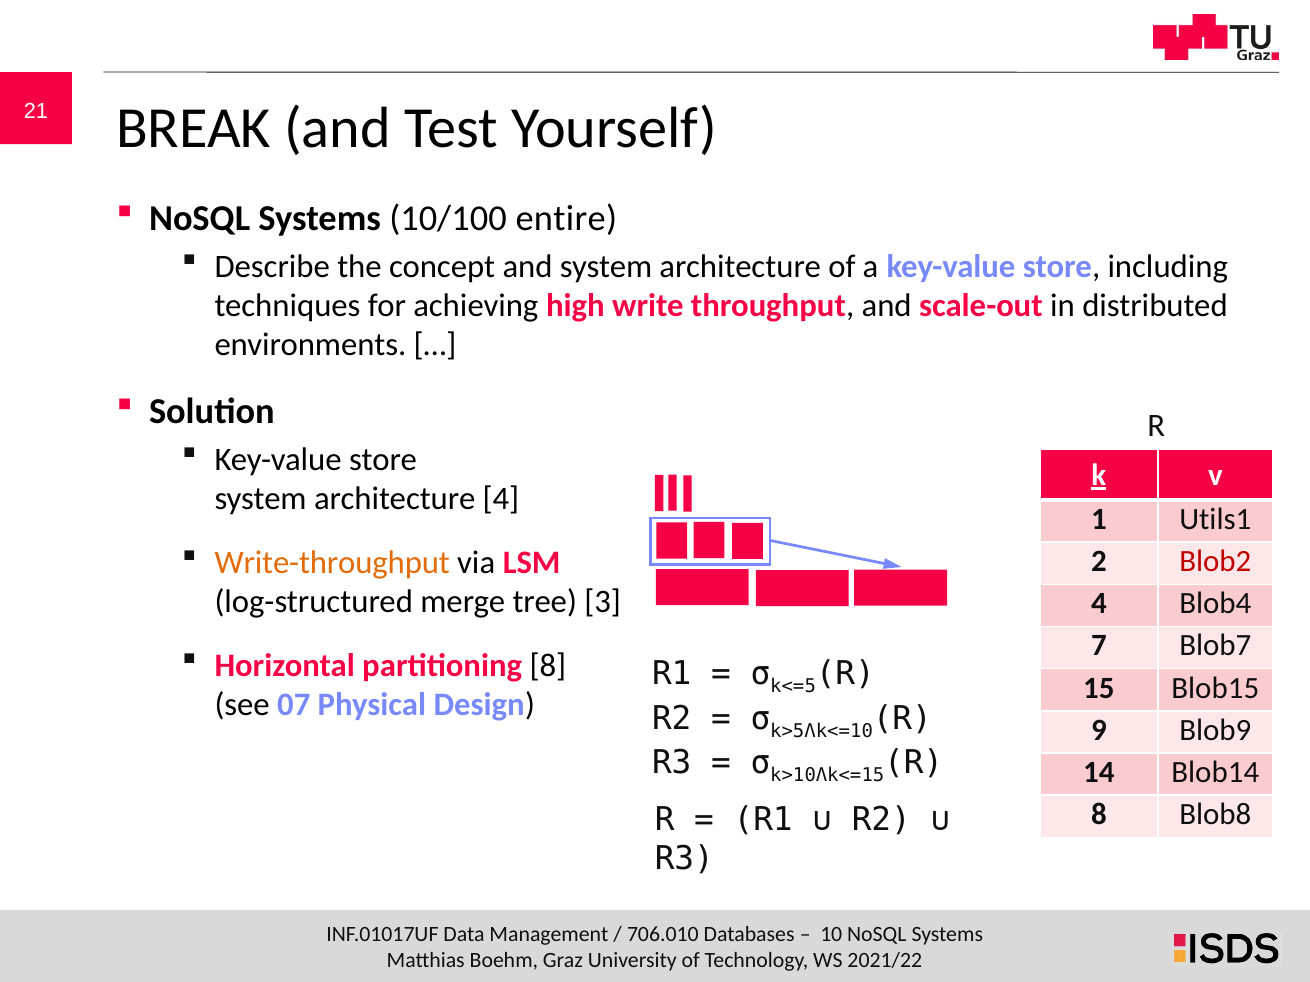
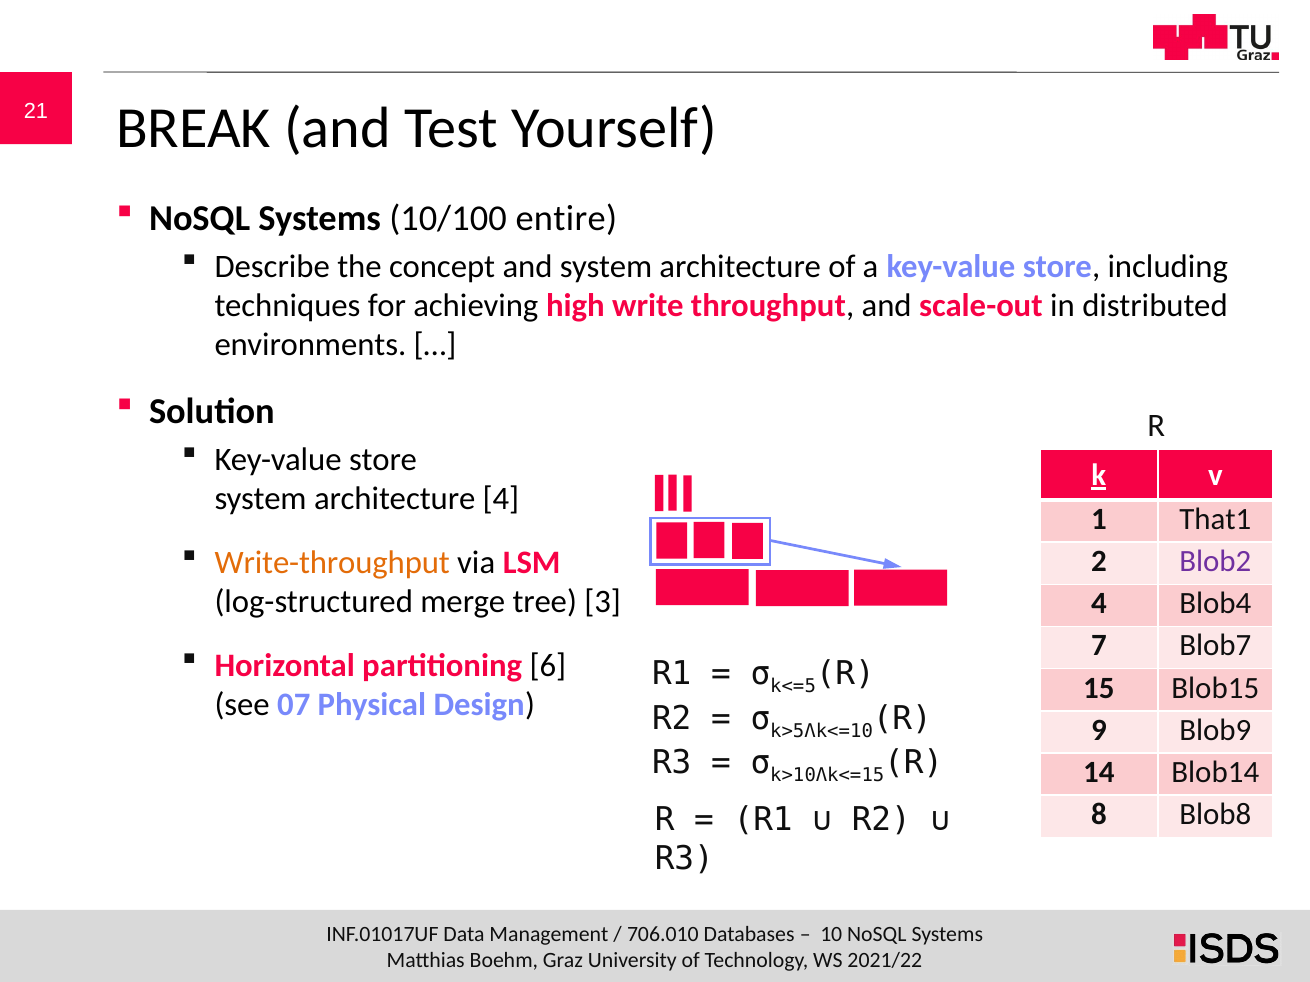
Utils1: Utils1 -> That1
Blob2 colour: red -> purple
partitioning 8: 8 -> 6
